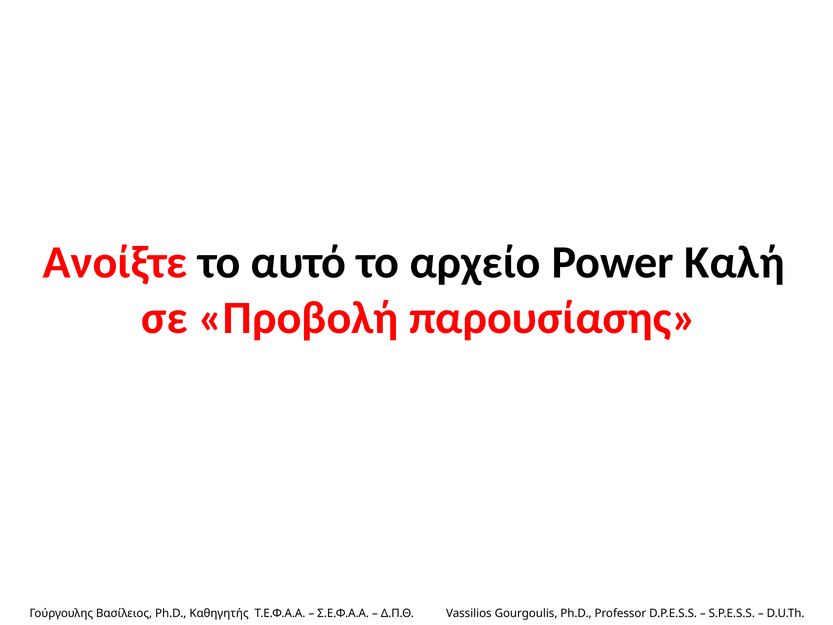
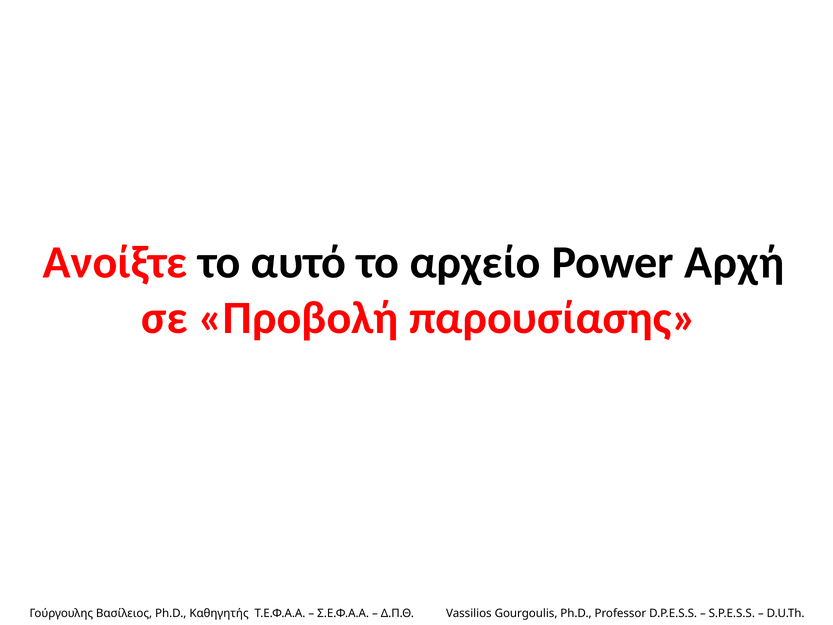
Καλή: Καλή -> Αρχή
